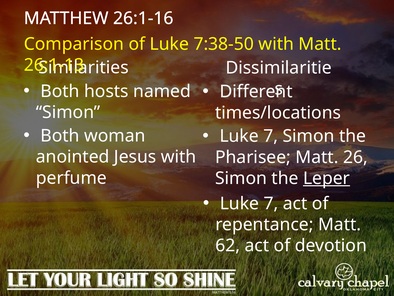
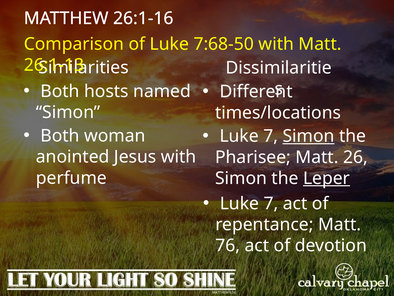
7:38-50: 7:38-50 -> 7:68-50
Simon at (309, 136) underline: none -> present
62: 62 -> 76
